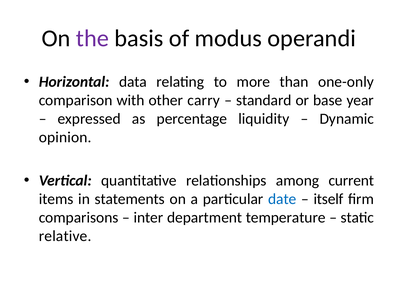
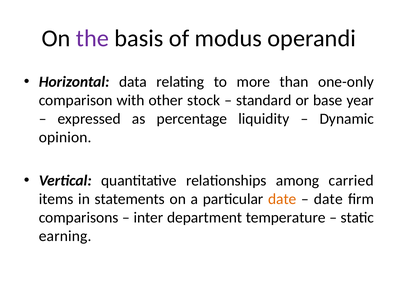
carry: carry -> stock
current: current -> carried
date at (282, 199) colour: blue -> orange
itself at (328, 199): itself -> date
relative: relative -> earning
